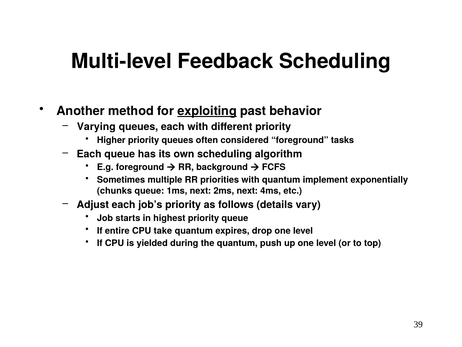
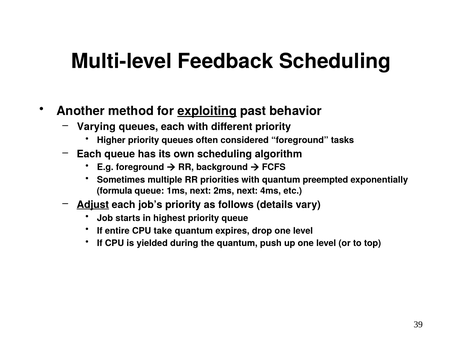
implement: implement -> preempted
chunks: chunks -> formula
Adjust underline: none -> present
